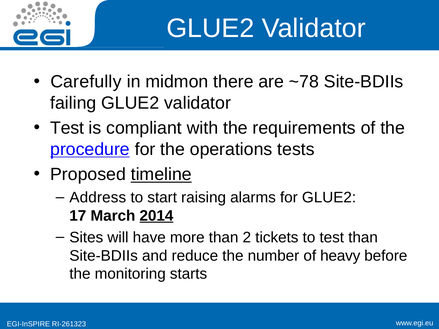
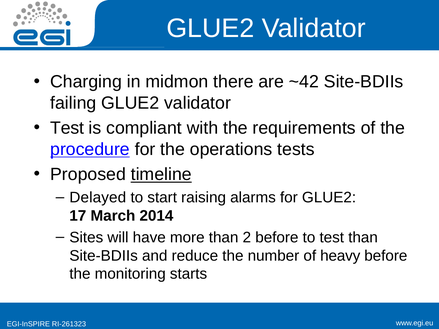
Carefully: Carefully -> Charging
~78: ~78 -> ~42
Address: Address -> Delayed
2014 underline: present -> none
2 tickets: tickets -> before
